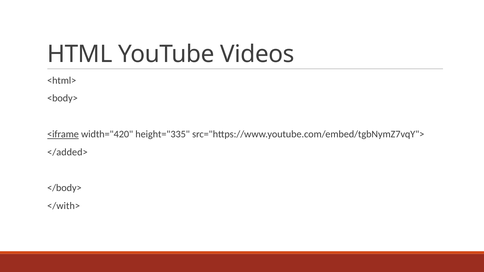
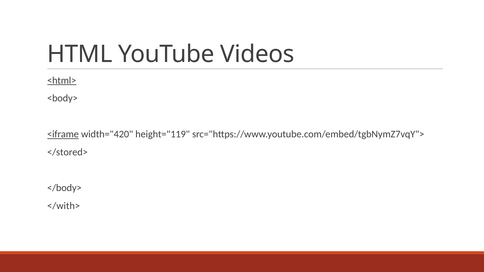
<html> underline: none -> present
height="335: height="335 -> height="119
</added>: </added> -> </stored>
